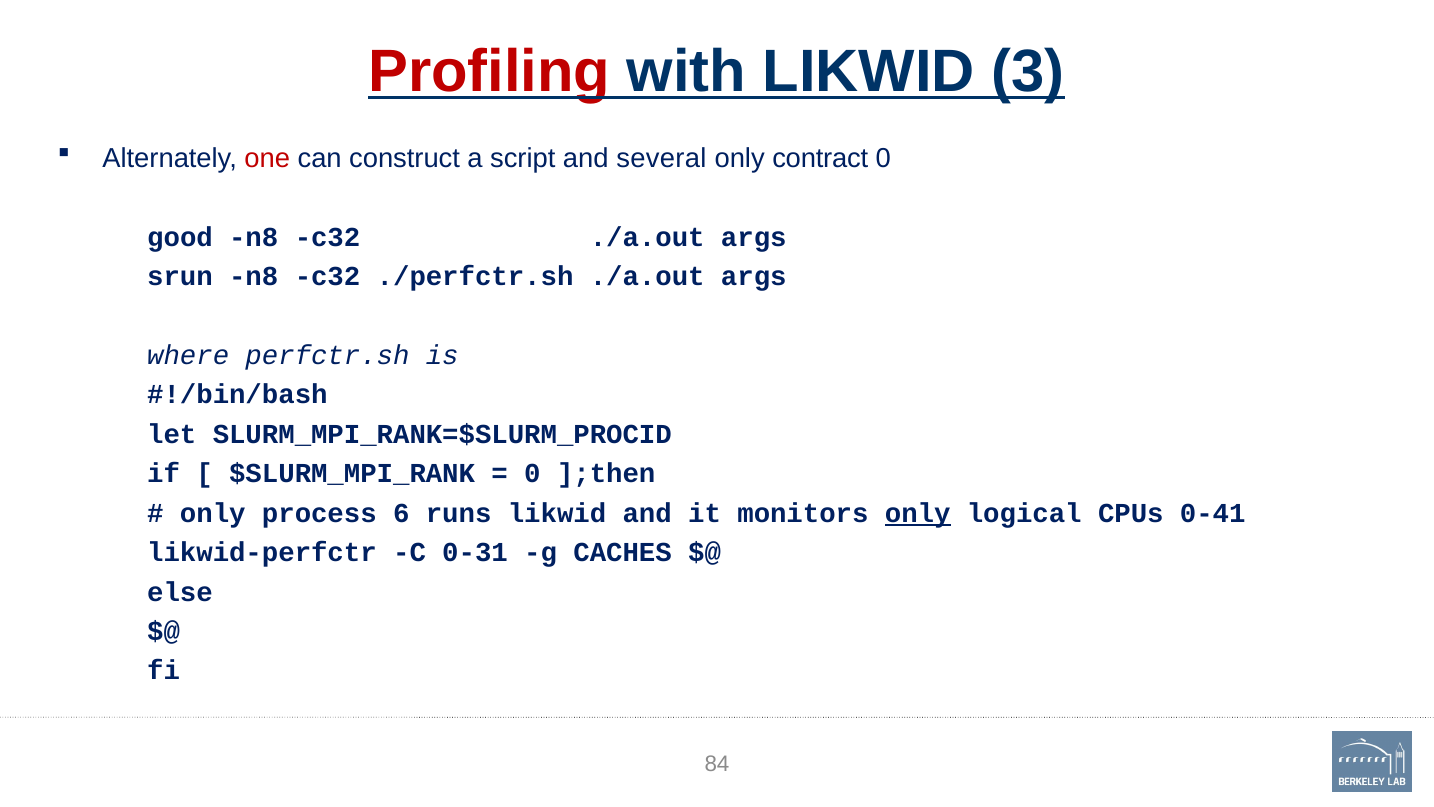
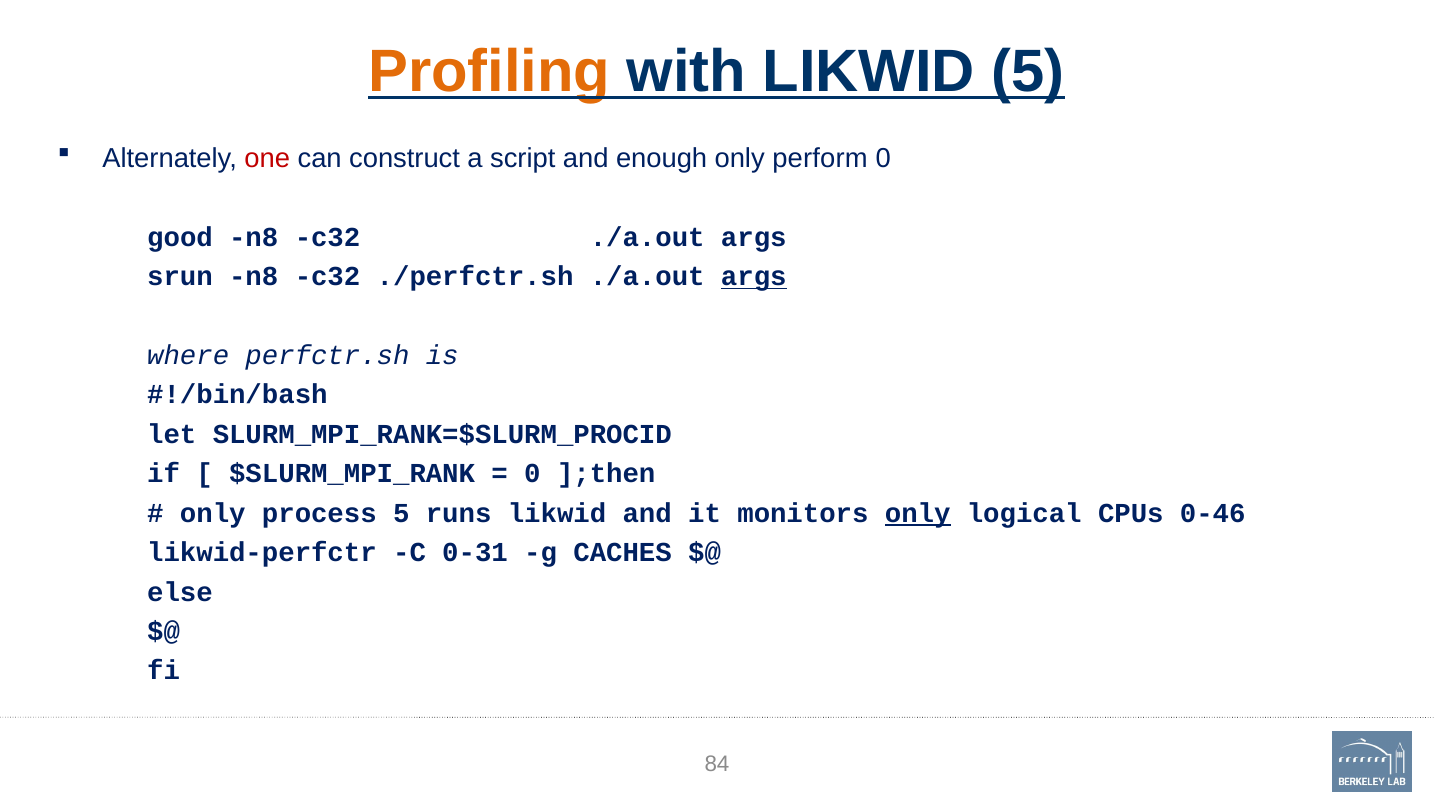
Profiling colour: red -> orange
LIKWID 3: 3 -> 5
several: several -> enough
contract: contract -> perform
args at (754, 276) underline: none -> present
process 6: 6 -> 5
0-41: 0-41 -> 0-46
